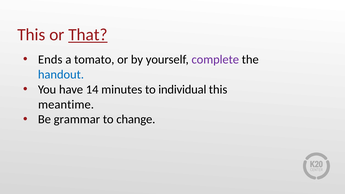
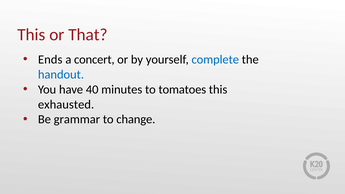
That underline: present -> none
tomato: tomato -> concert
complete colour: purple -> blue
14: 14 -> 40
individual: individual -> tomatoes
meantime: meantime -> exhausted
